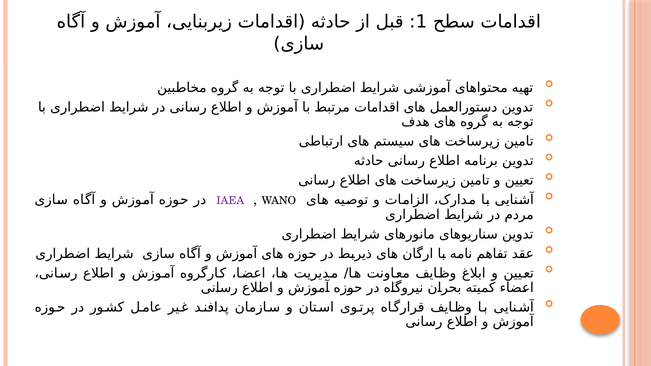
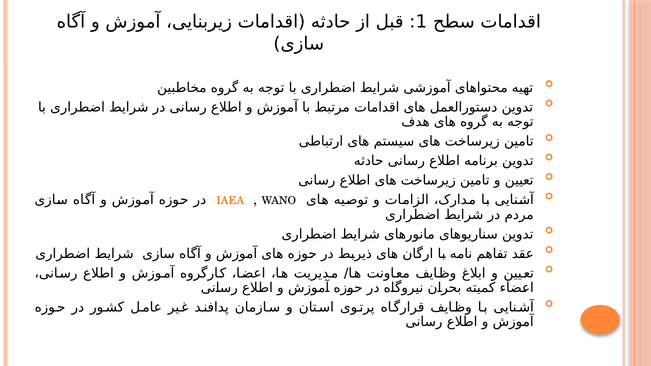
IAEA colour: purple -> orange
